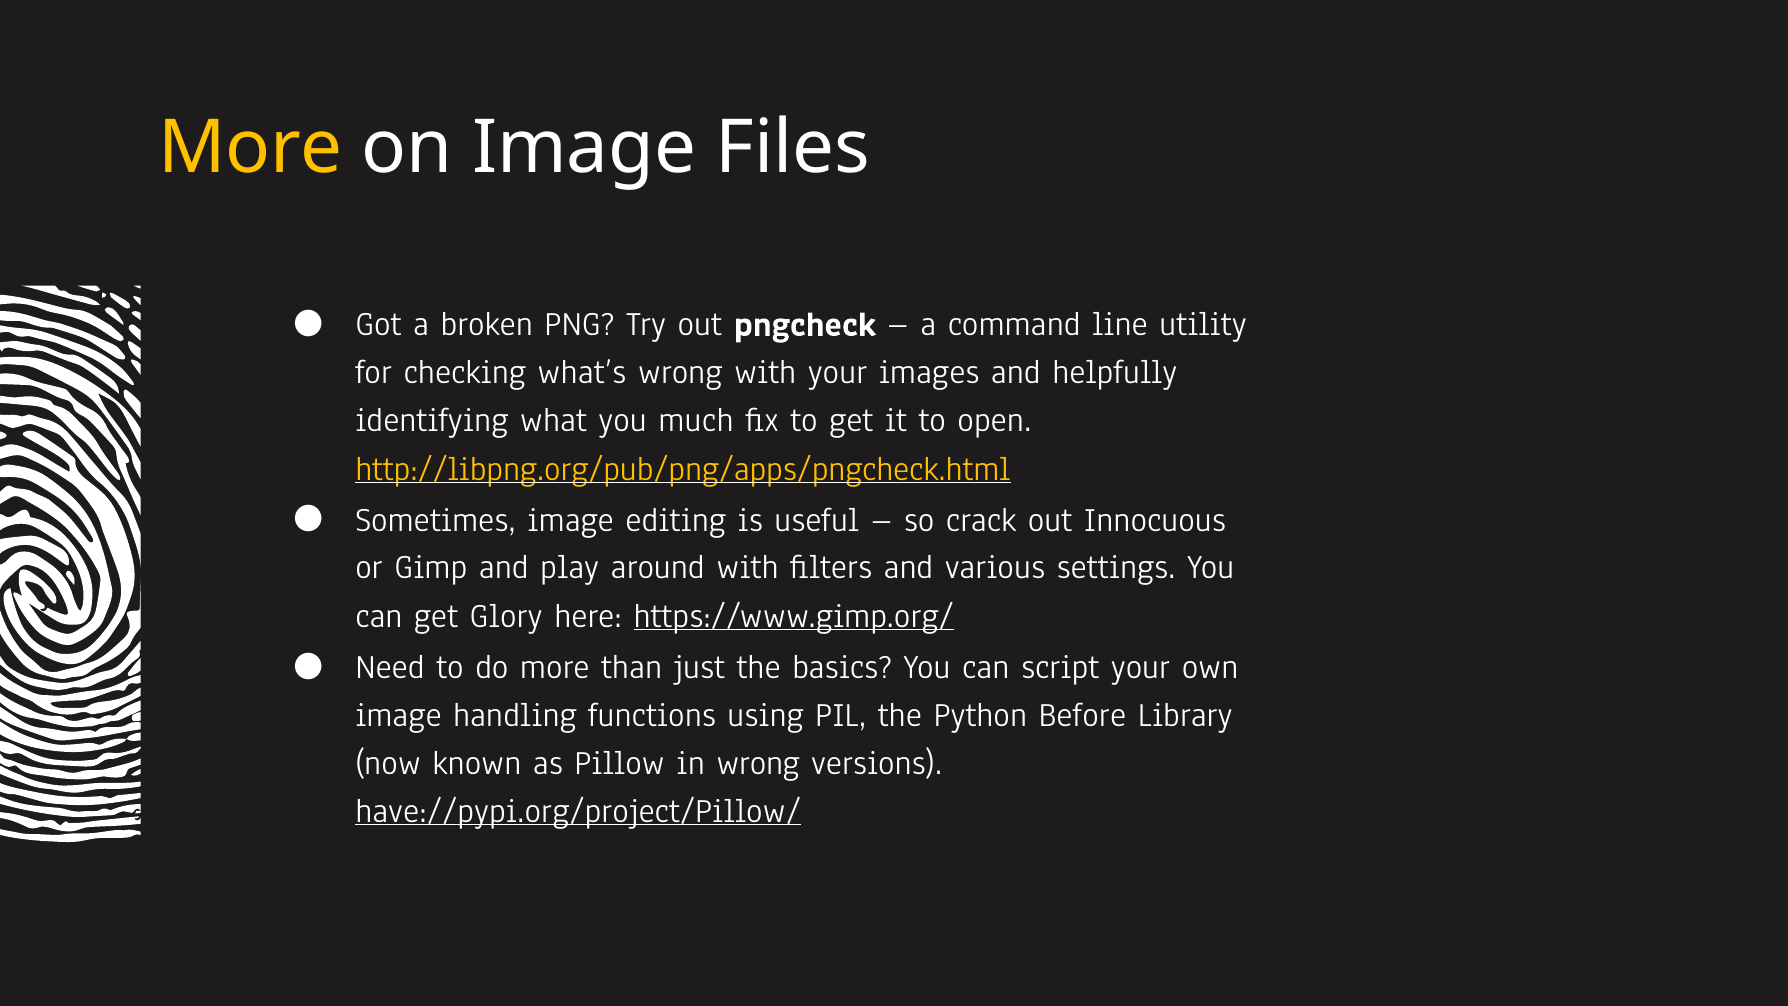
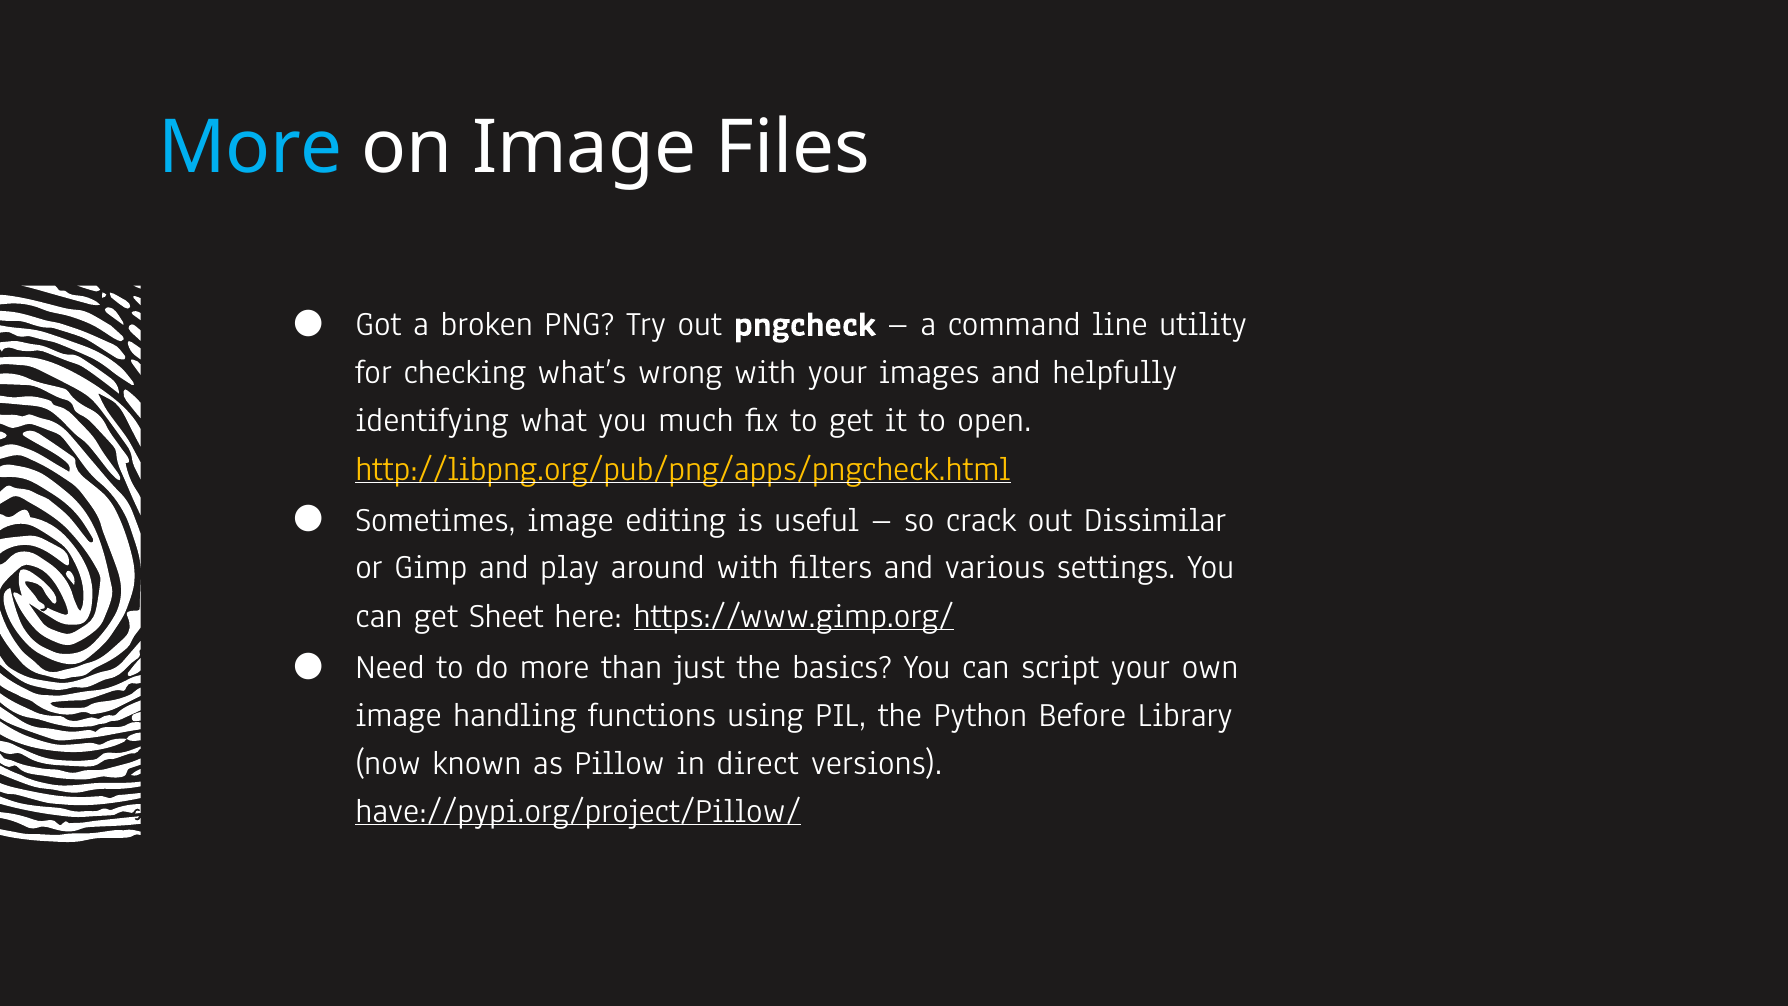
More at (251, 148) colour: yellow -> light blue
Innocuous: Innocuous -> Dissimilar
Glory: Glory -> Sheet
in wrong: wrong -> direct
